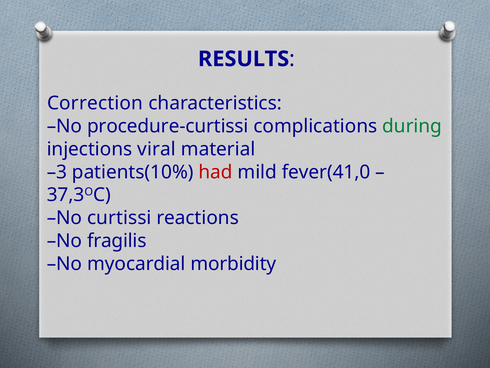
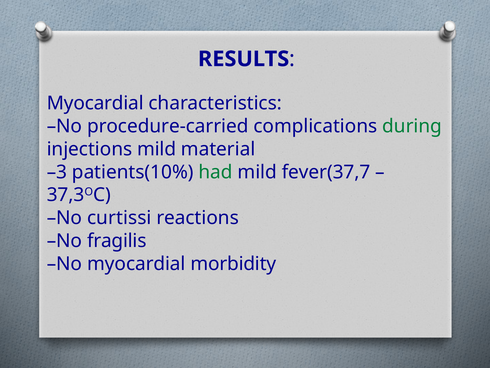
Correction at (95, 103): Correction -> Myocardial
procedure-curtissi: procedure-curtissi -> procedure-carried
injections viral: viral -> mild
had colour: red -> green
fever(41,0: fever(41,0 -> fever(37,7
